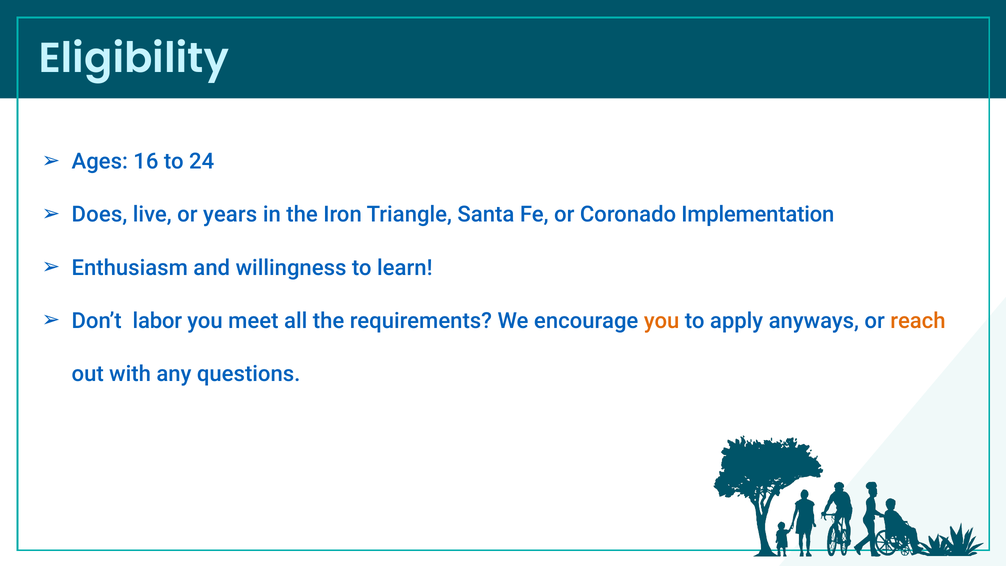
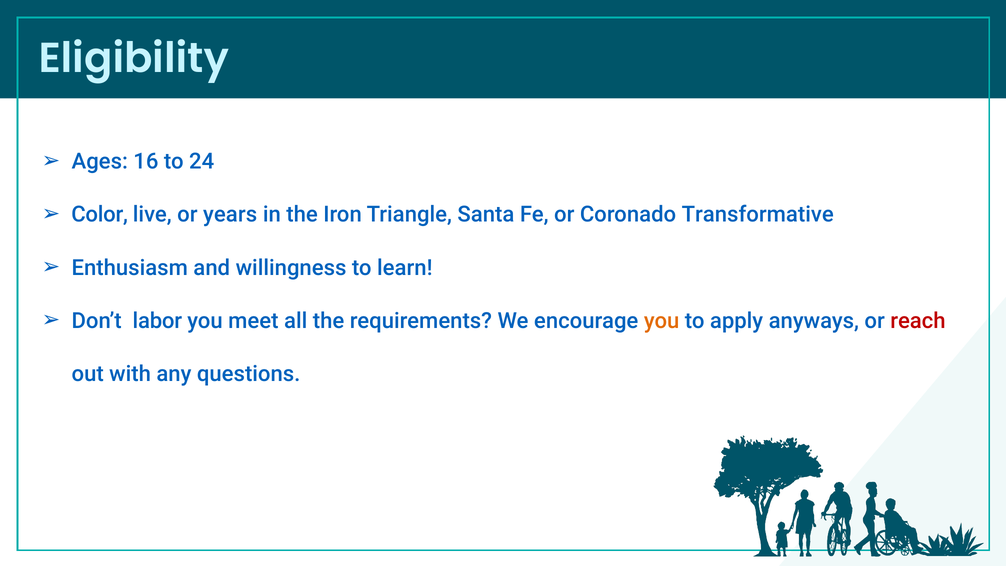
Does: Does -> Color
Implementation: Implementation -> Transformative
reach colour: orange -> red
